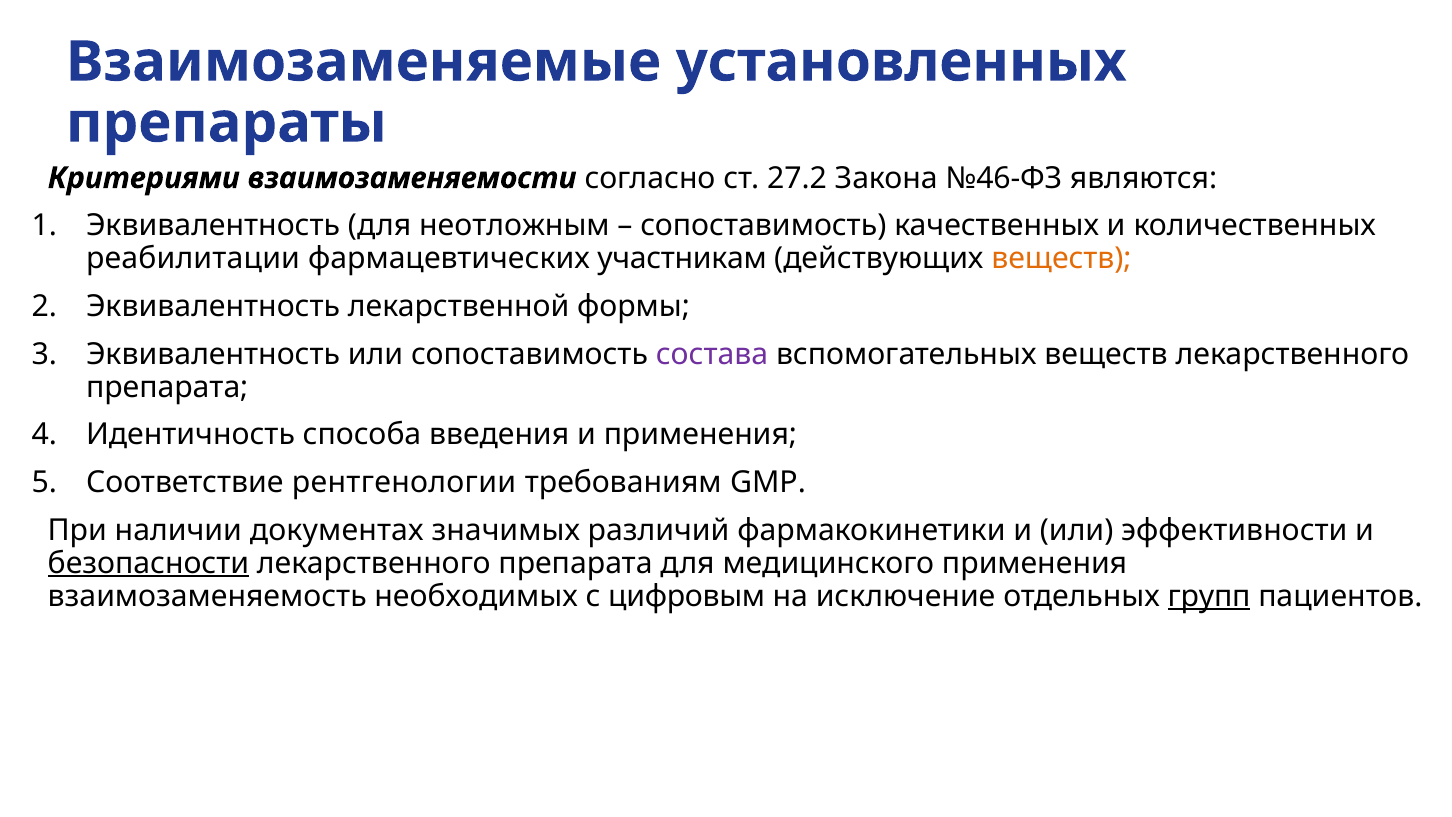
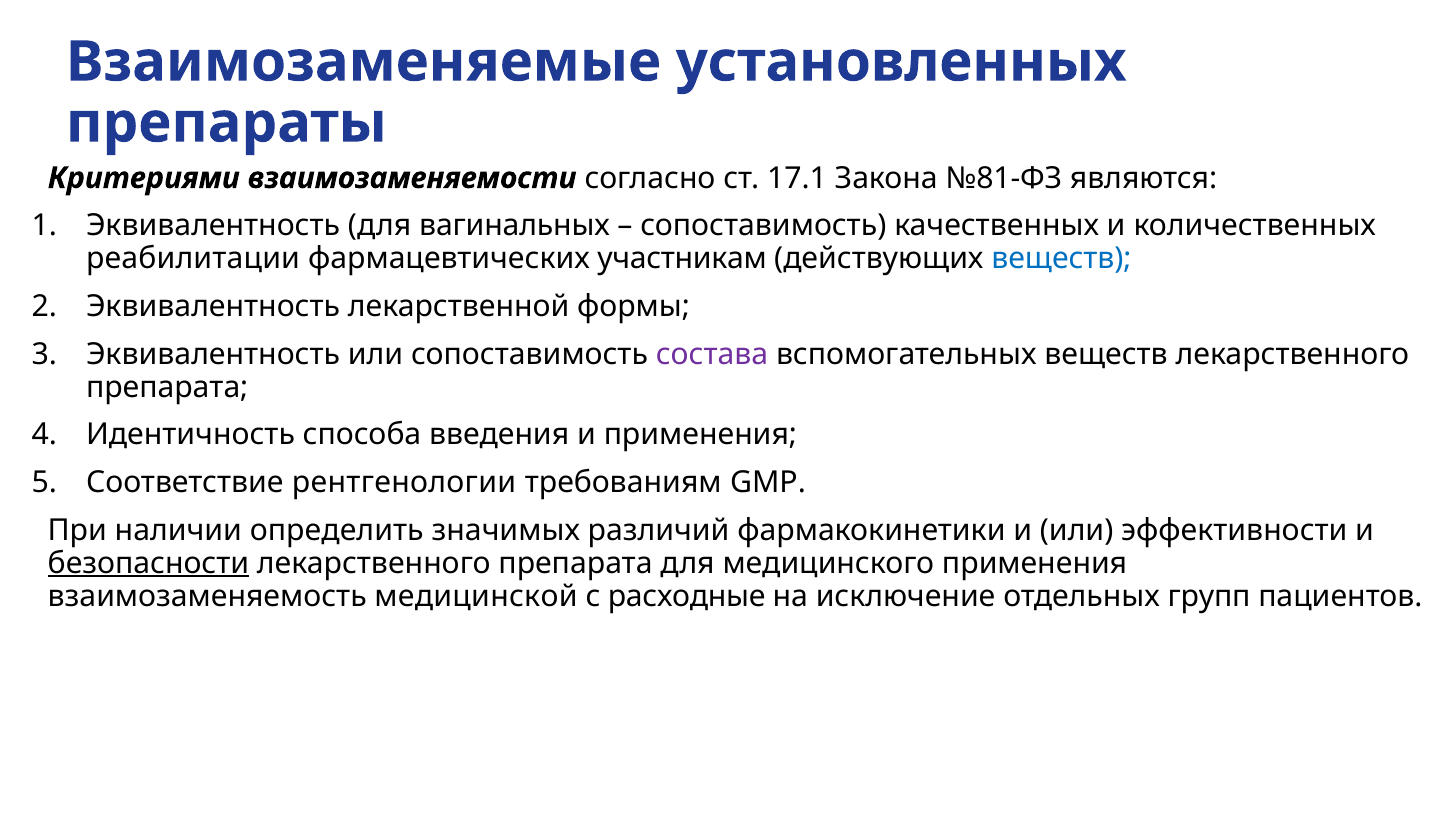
27.2: 27.2 -> 17.1
№46-ФЗ: №46-ФЗ -> №81-ФЗ
неотложным: неотложным -> вагинальных
веществ at (1061, 259) colour: orange -> blue
документах: документах -> определить
необходимых: необходимых -> медицинской
цифровым: цифровым -> расходные
групп underline: present -> none
